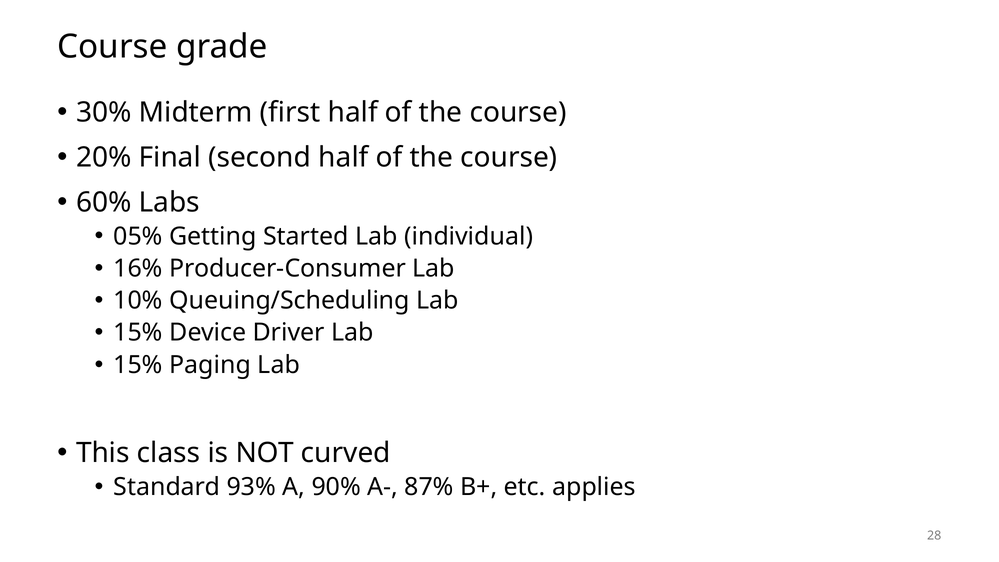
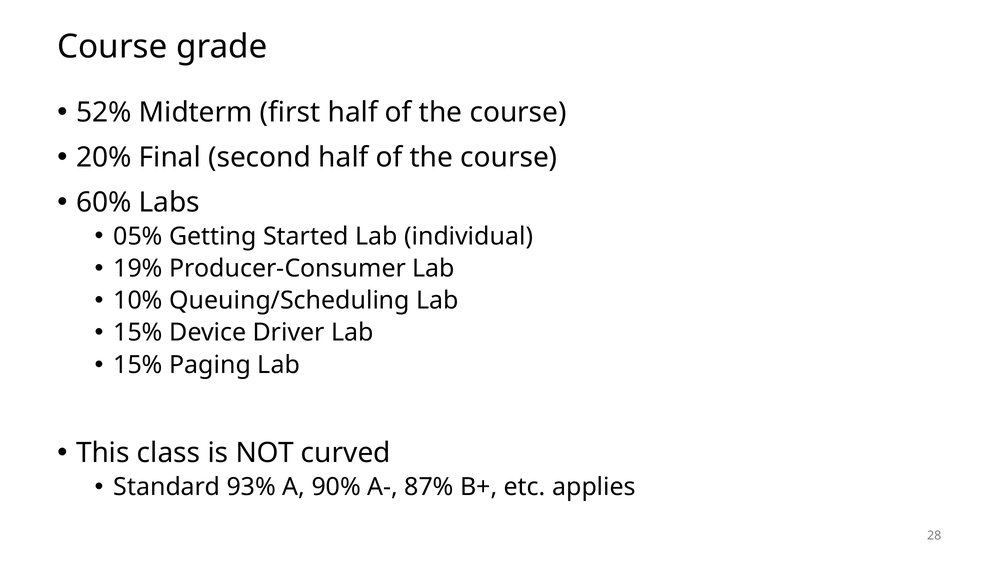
30%: 30% -> 52%
16%: 16% -> 19%
